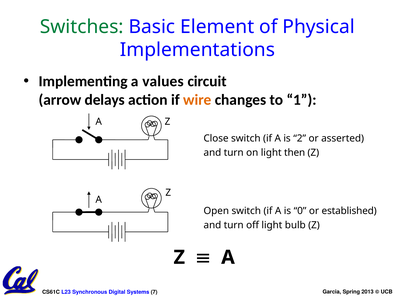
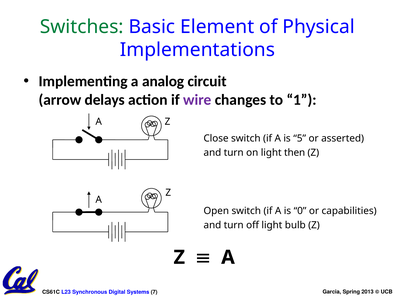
values: values -> analog
wire colour: orange -> purple
2: 2 -> 5
established: established -> capabilities
